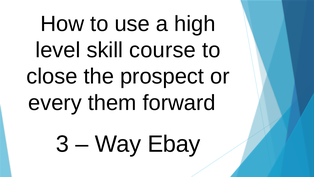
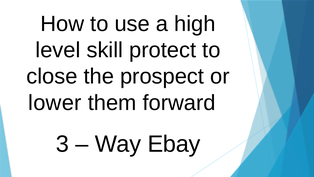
course: course -> protect
every: every -> lower
